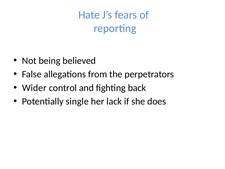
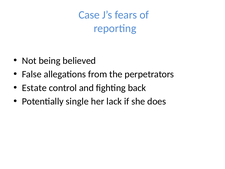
Hate: Hate -> Case
Wider: Wider -> Estate
